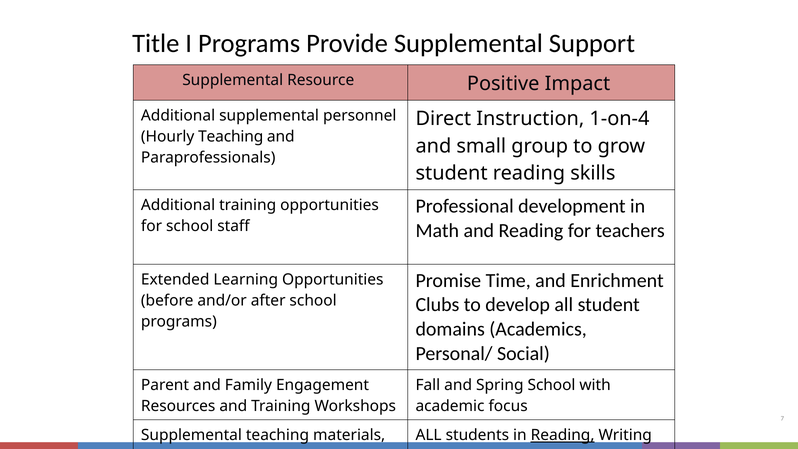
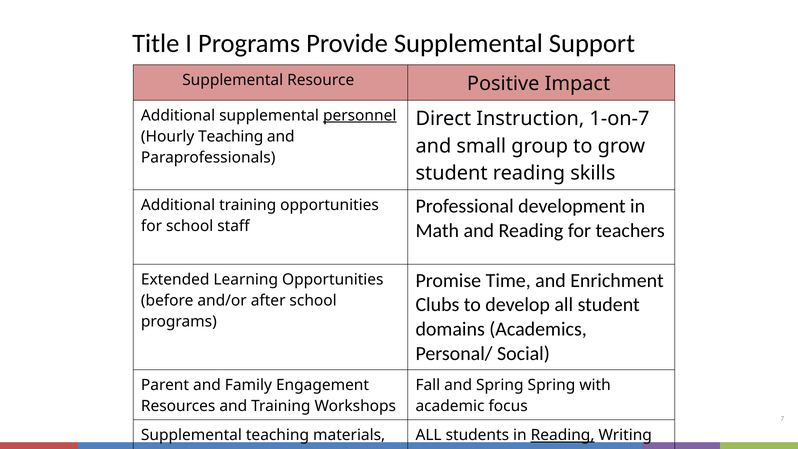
personnel underline: none -> present
1-on-4: 1-on-4 -> 1-on-7
Spring School: School -> Spring
